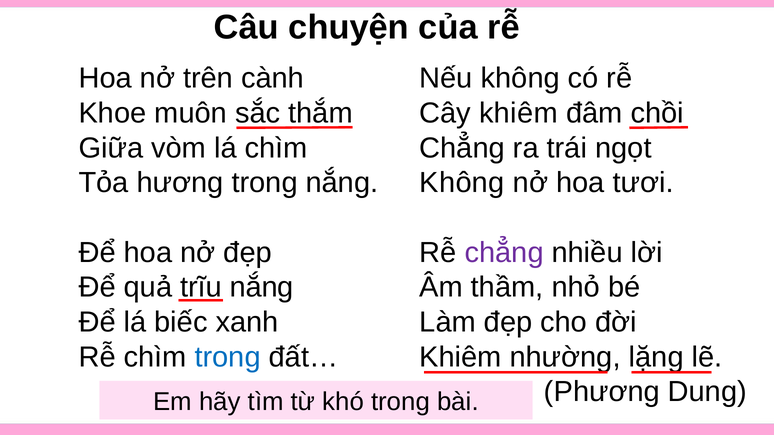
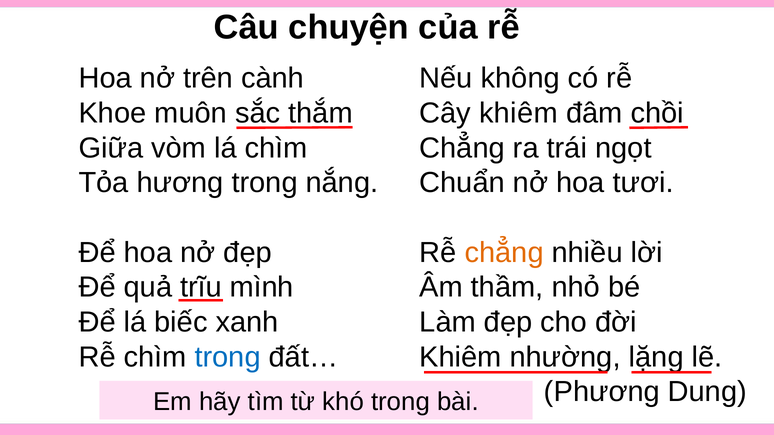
Không at (462, 183): Không -> Chuẩn
chẳng at (504, 253) colour: purple -> orange
trĩu nắng: nắng -> mình
